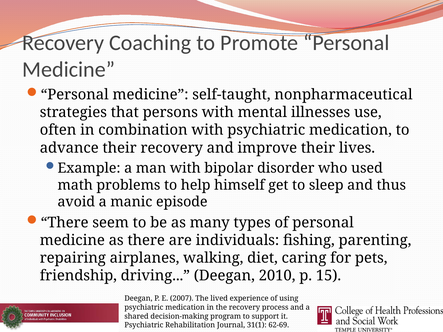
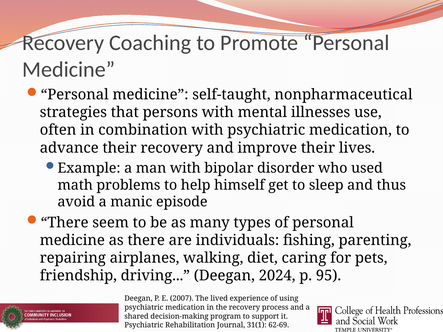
2010: 2010 -> 2024
15: 15 -> 95
